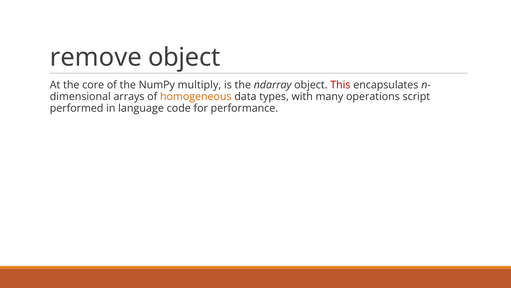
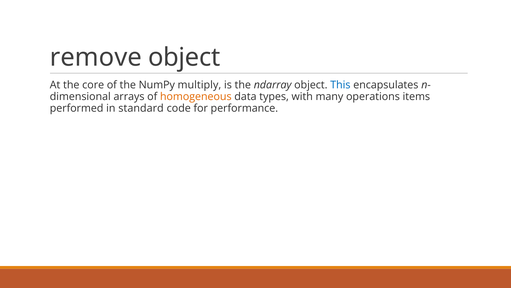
This colour: red -> blue
script: script -> items
language: language -> standard
